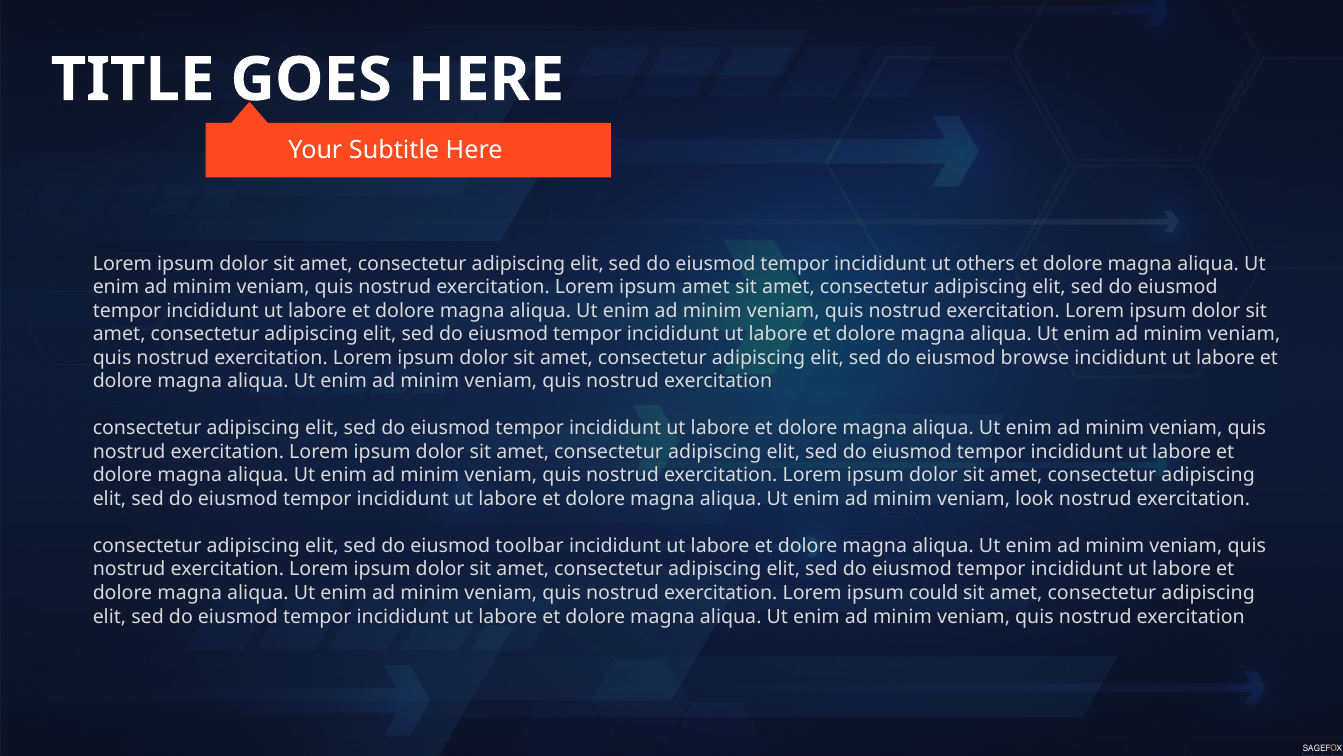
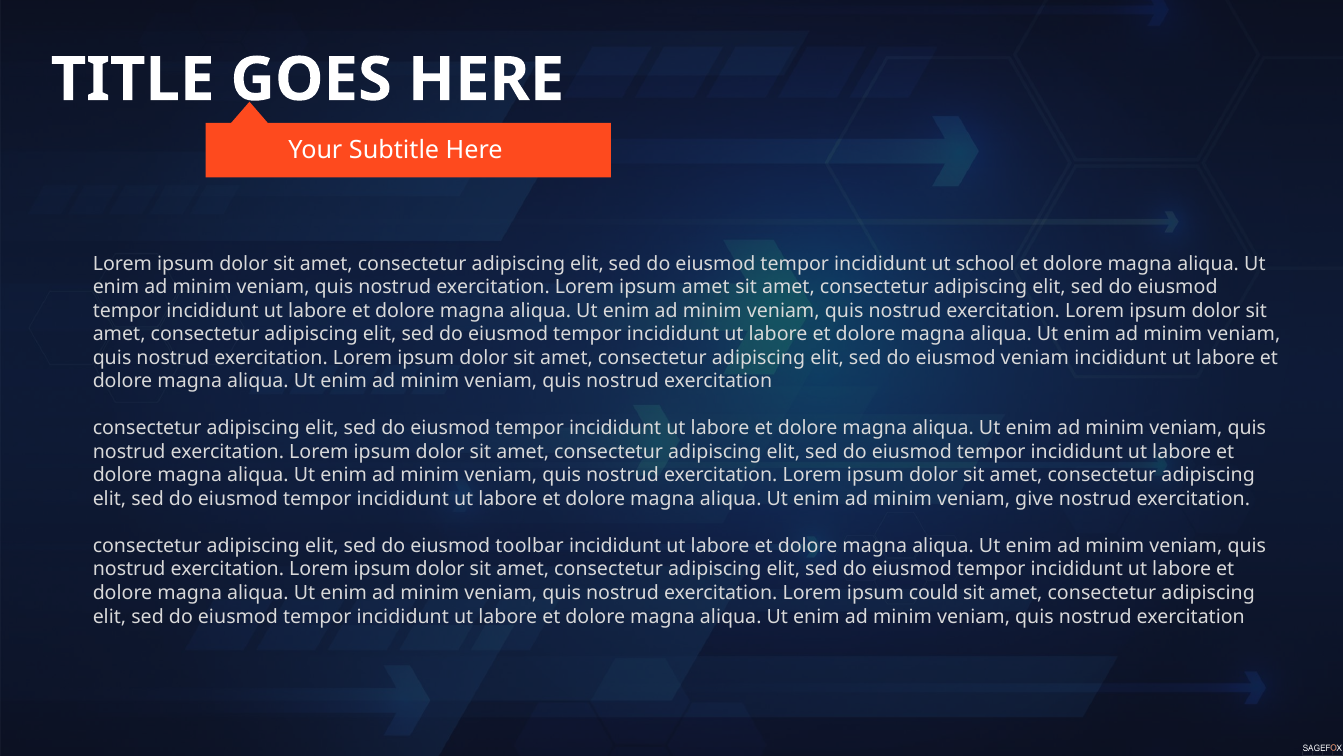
others: others -> school
eiusmod browse: browse -> veniam
look: look -> give
